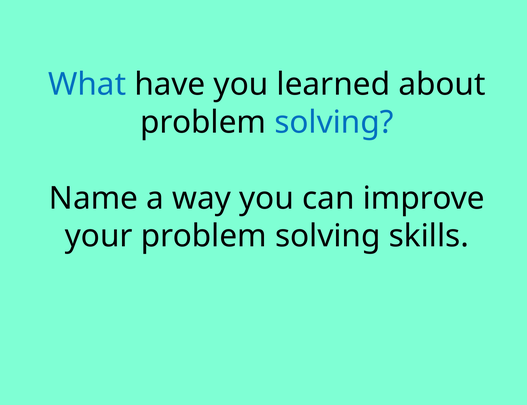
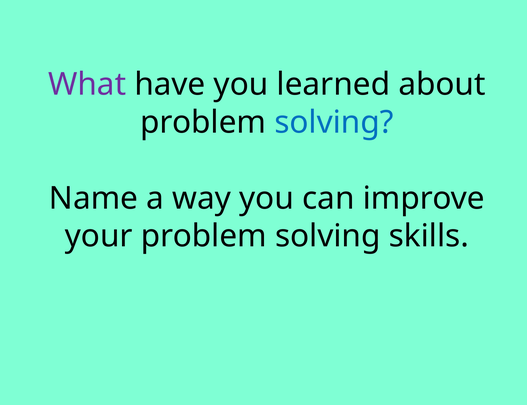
What colour: blue -> purple
